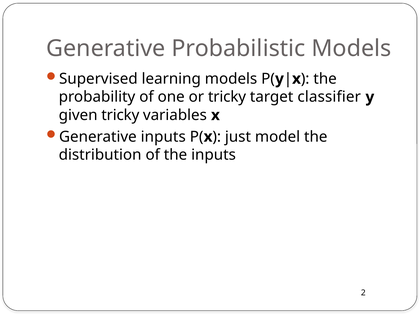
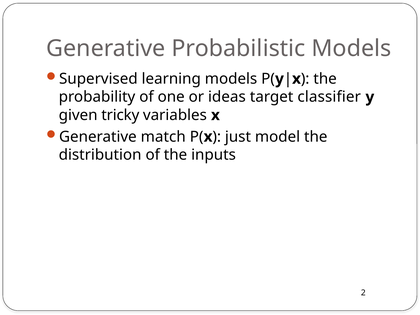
or tricky: tricky -> ideas
Generative inputs: inputs -> match
